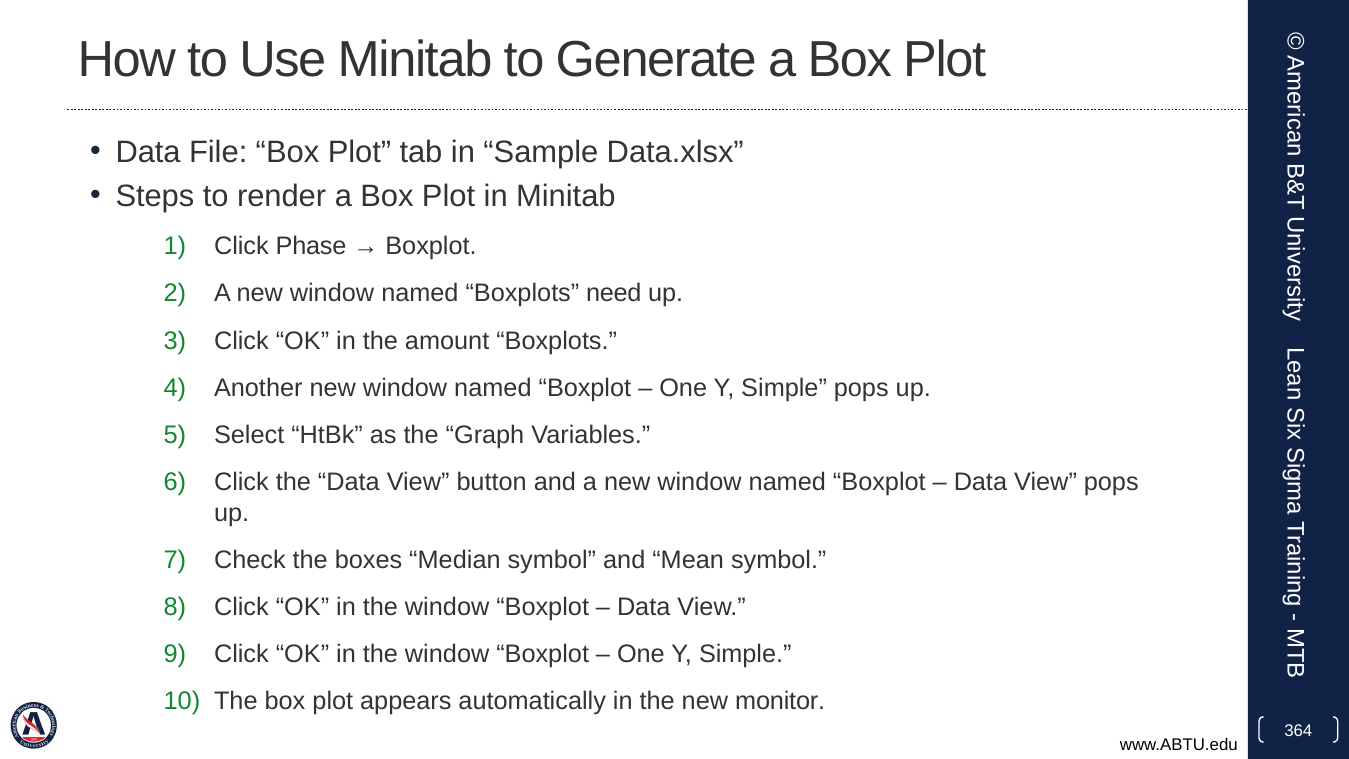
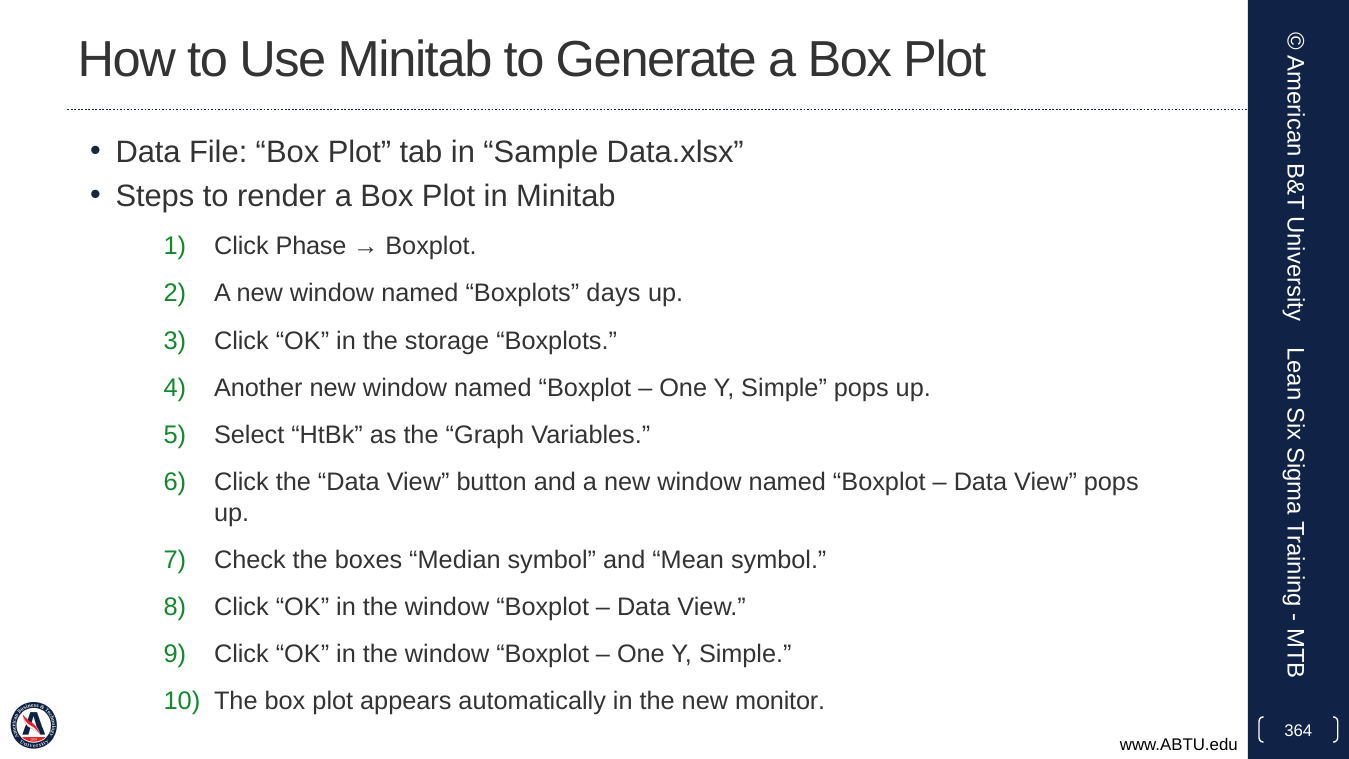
need: need -> days
amount: amount -> storage
